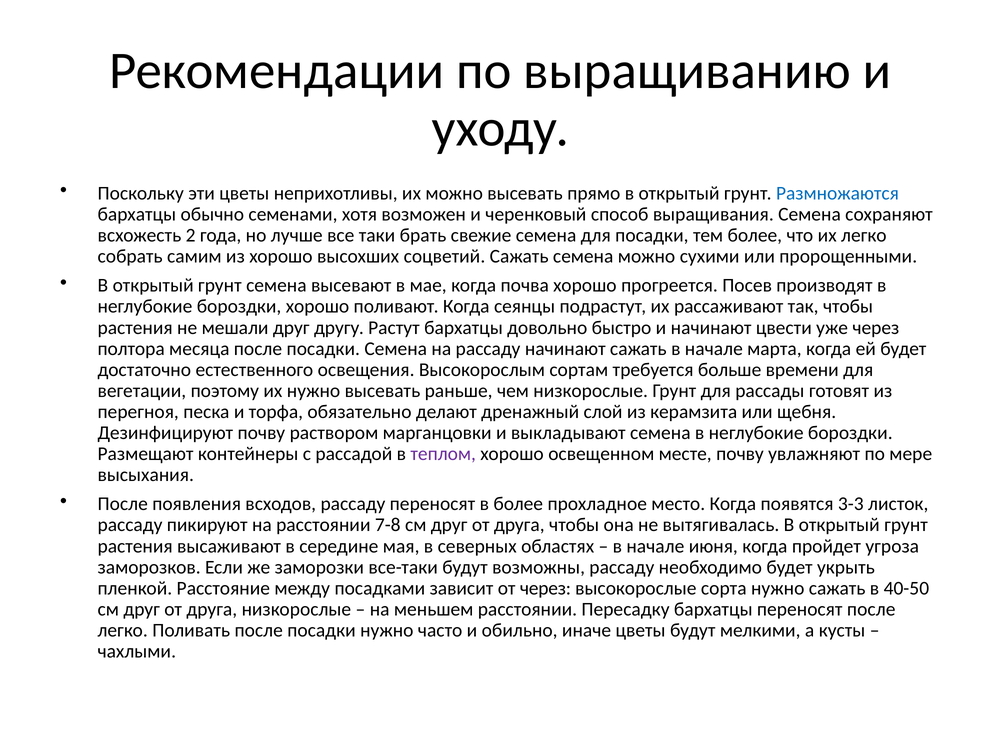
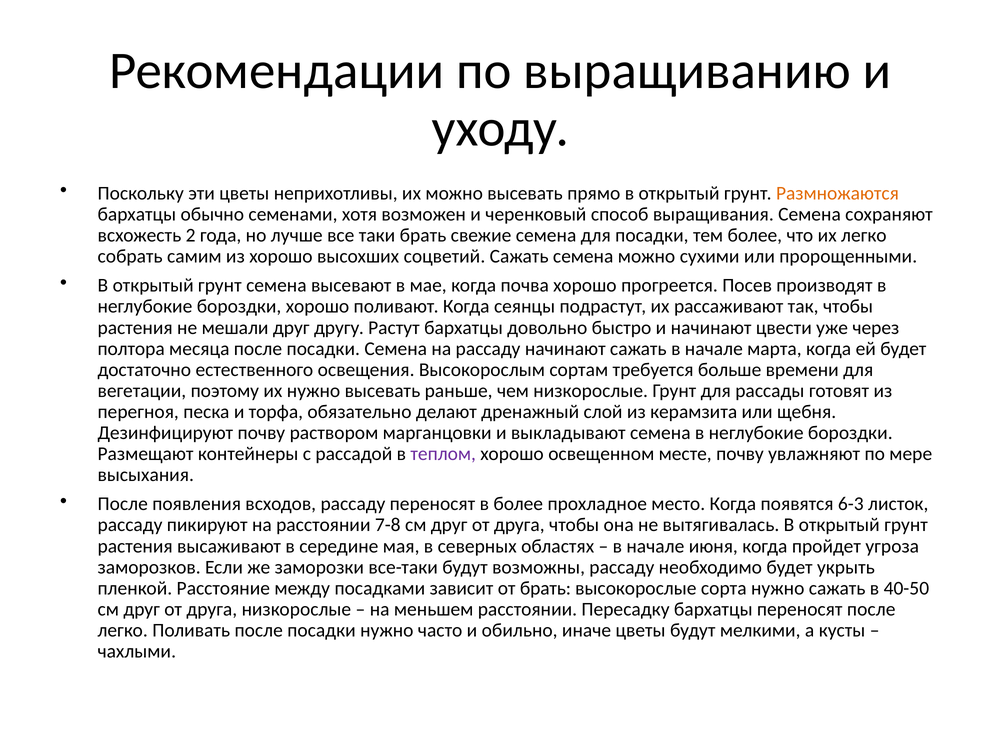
Размножаются colour: blue -> orange
3-3: 3-3 -> 6-3
от через: через -> брать
